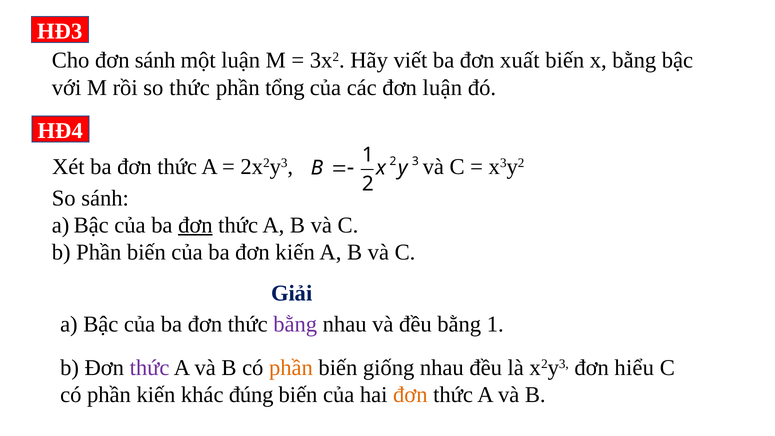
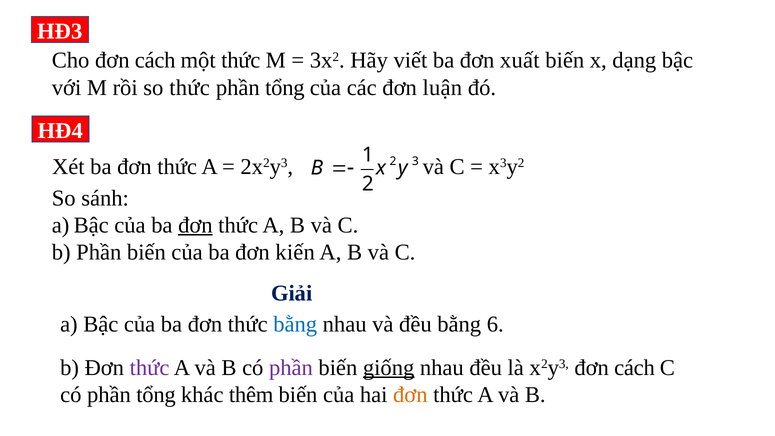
Cho đơn sánh: sánh -> cách
một luận: luận -> thức
x bằng: bằng -> dạng
bằng at (295, 324) colour: purple -> blue
bằng 1: 1 -> 6
phần at (291, 368) colour: orange -> purple
giống underline: none -> present
x2y3 đơn hiểu: hiểu -> cách
có phần kiến: kiến -> tổng
đúng: đúng -> thêm
